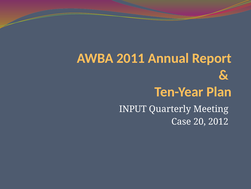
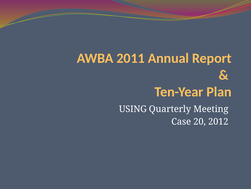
INPUT: INPUT -> USING
